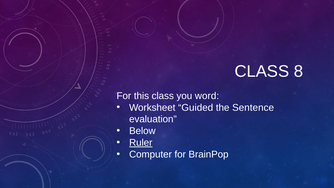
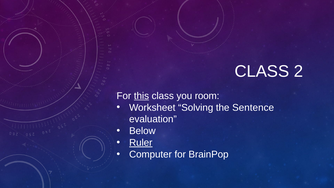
8: 8 -> 2
this underline: none -> present
word: word -> room
Guided: Guided -> Solving
